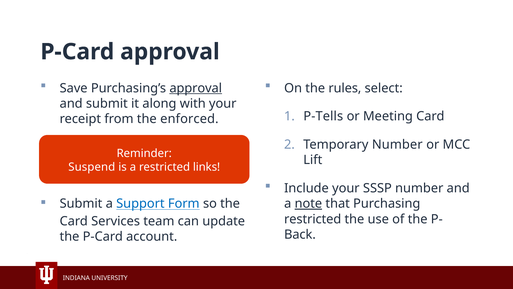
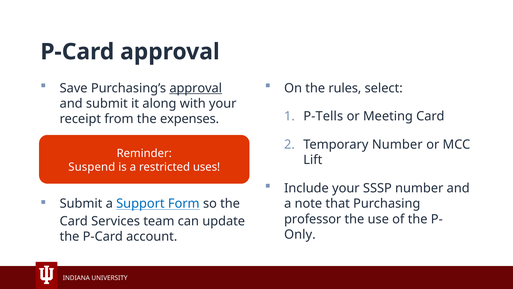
enforced: enforced -> expenses
links: links -> uses
note underline: present -> none
restricted at (313, 219): restricted -> professor
Back: Back -> Only
